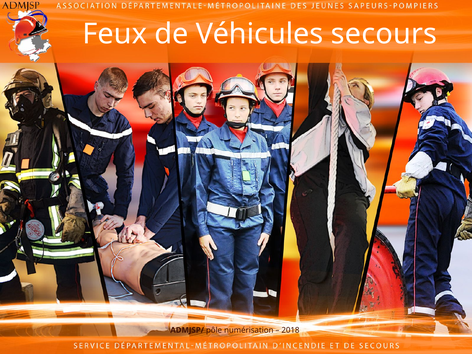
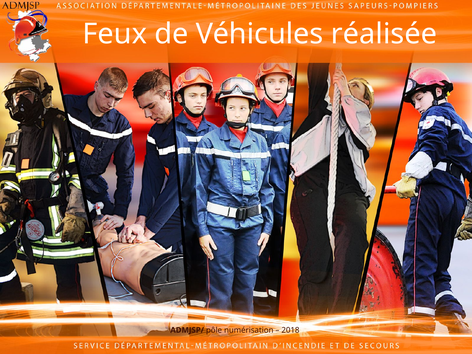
secours: secours -> réalisée
